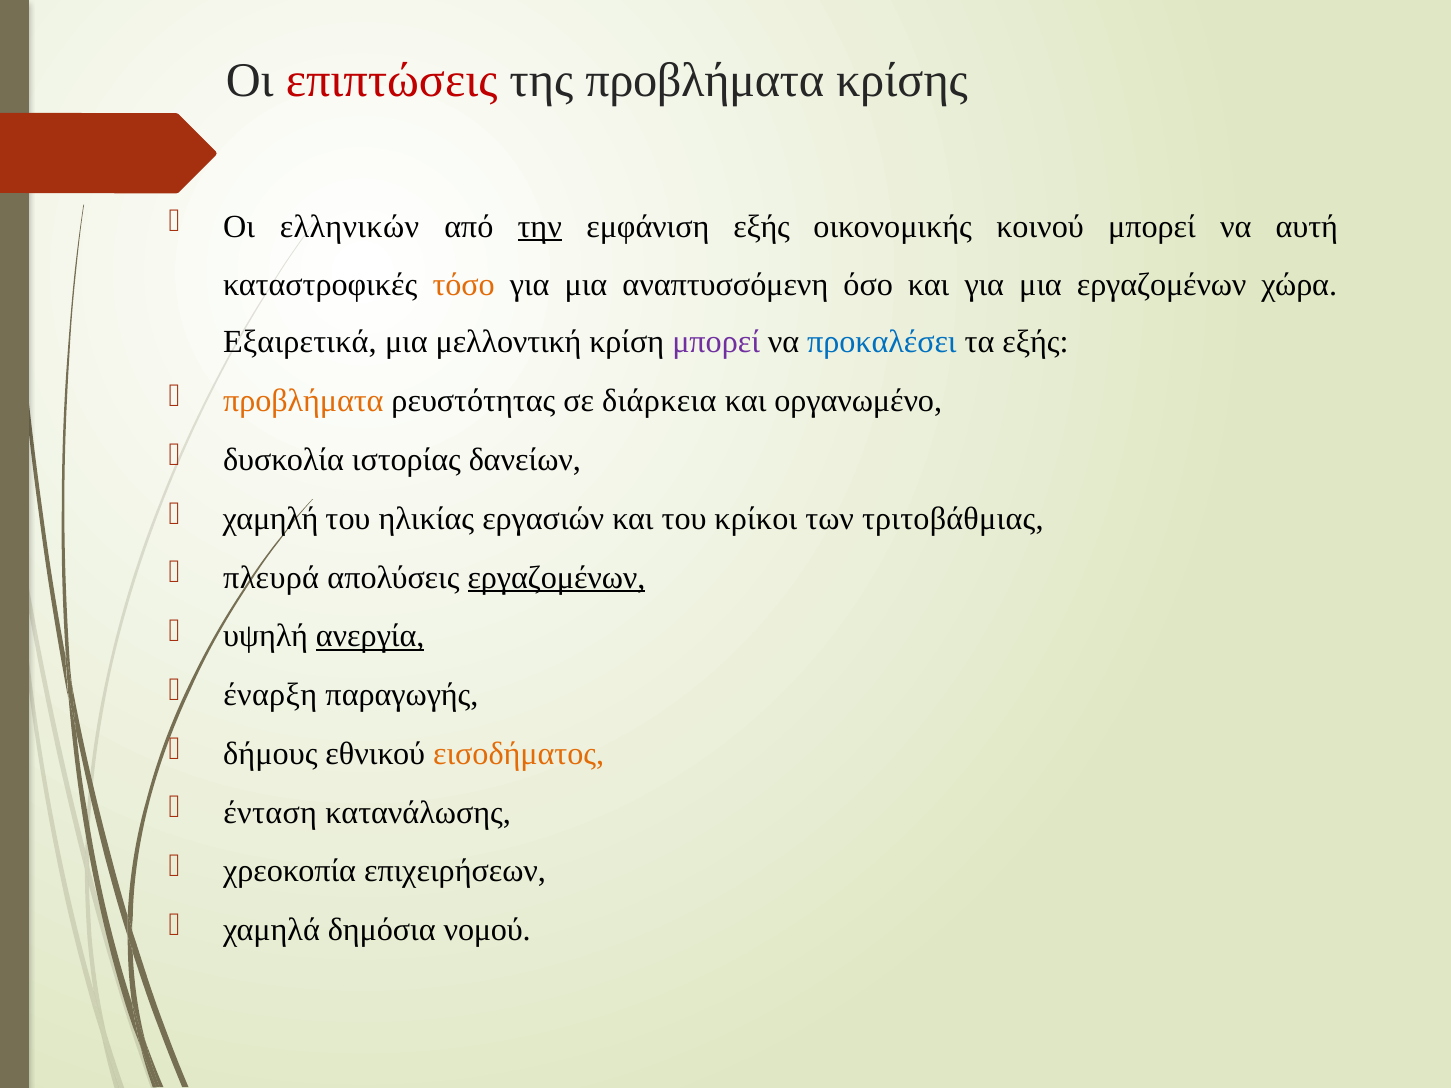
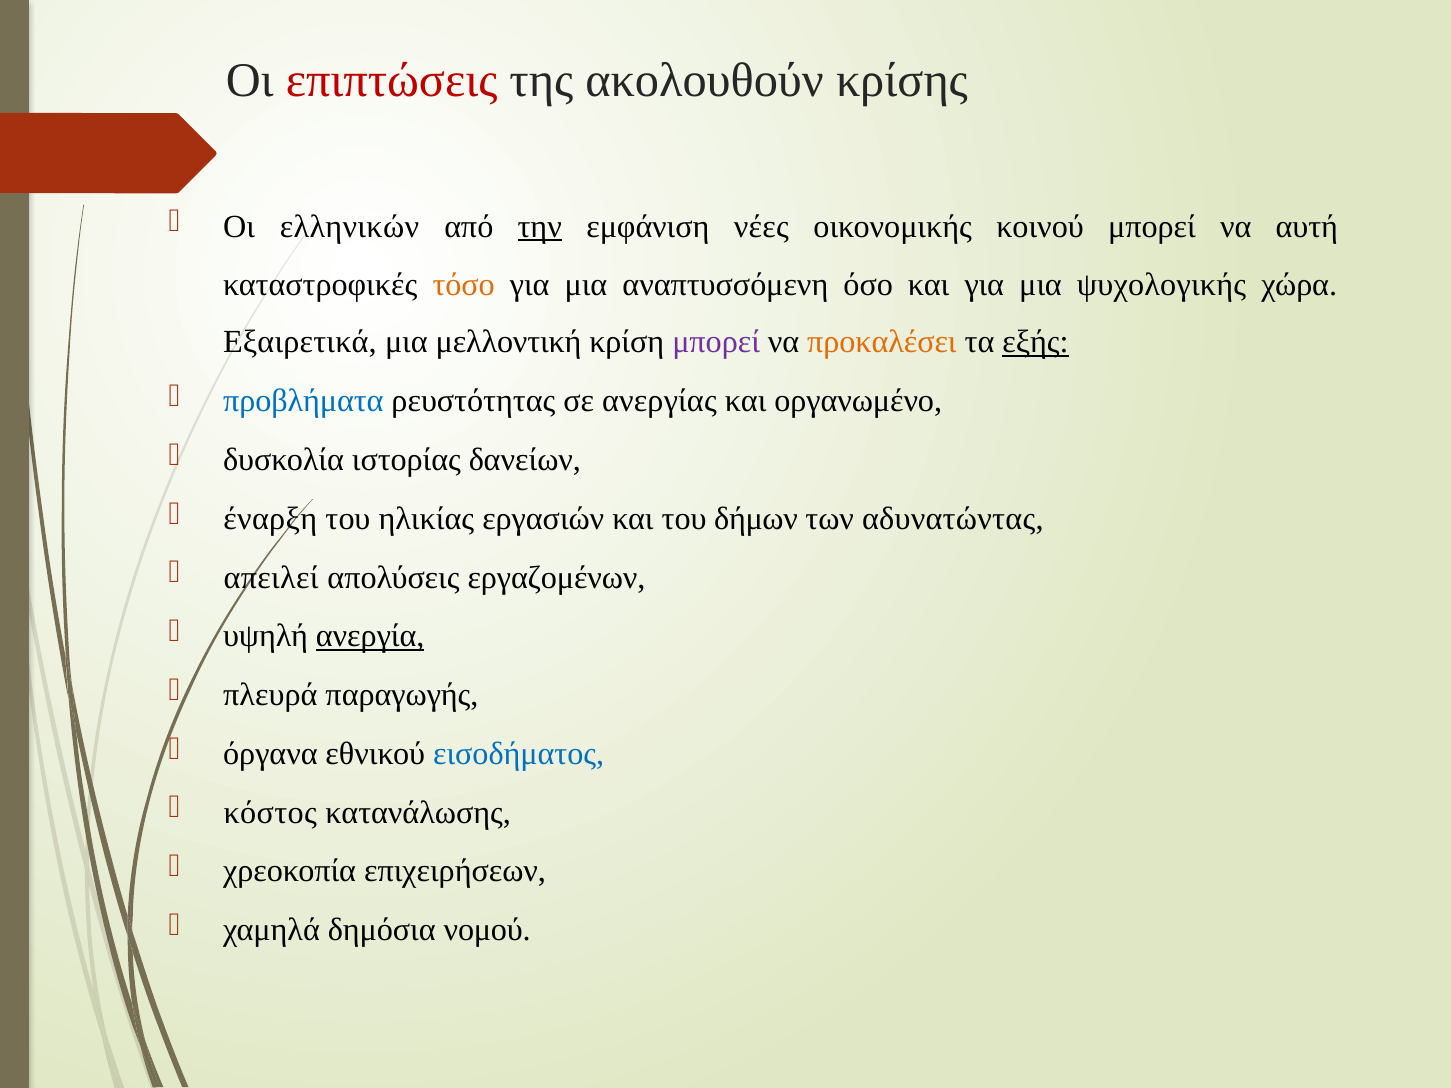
της προβλήματα: προβλήματα -> ακολουθούν
εμφάνιση εξής: εξής -> νέες
μια εργαζομένων: εργαζομένων -> ψυχολογικής
προκαλέσει colour: blue -> orange
εξής at (1035, 342) underline: none -> present
προβλήματα at (303, 401) colour: orange -> blue
διάρκεια: διάρκεια -> ανεργίας
χαμηλή: χαμηλή -> έναρξη
κρίκοι: κρίκοι -> δήμων
τριτοβάθμιας: τριτοβάθμιας -> αδυνατώντας
πλευρά: πλευρά -> απειλεί
εργαζομένων at (556, 578) underline: present -> none
έναρξη: έναρξη -> πλευρά
δήμους: δήμους -> όργανα
εισοδήματος colour: orange -> blue
ένταση: ένταση -> κόστος
